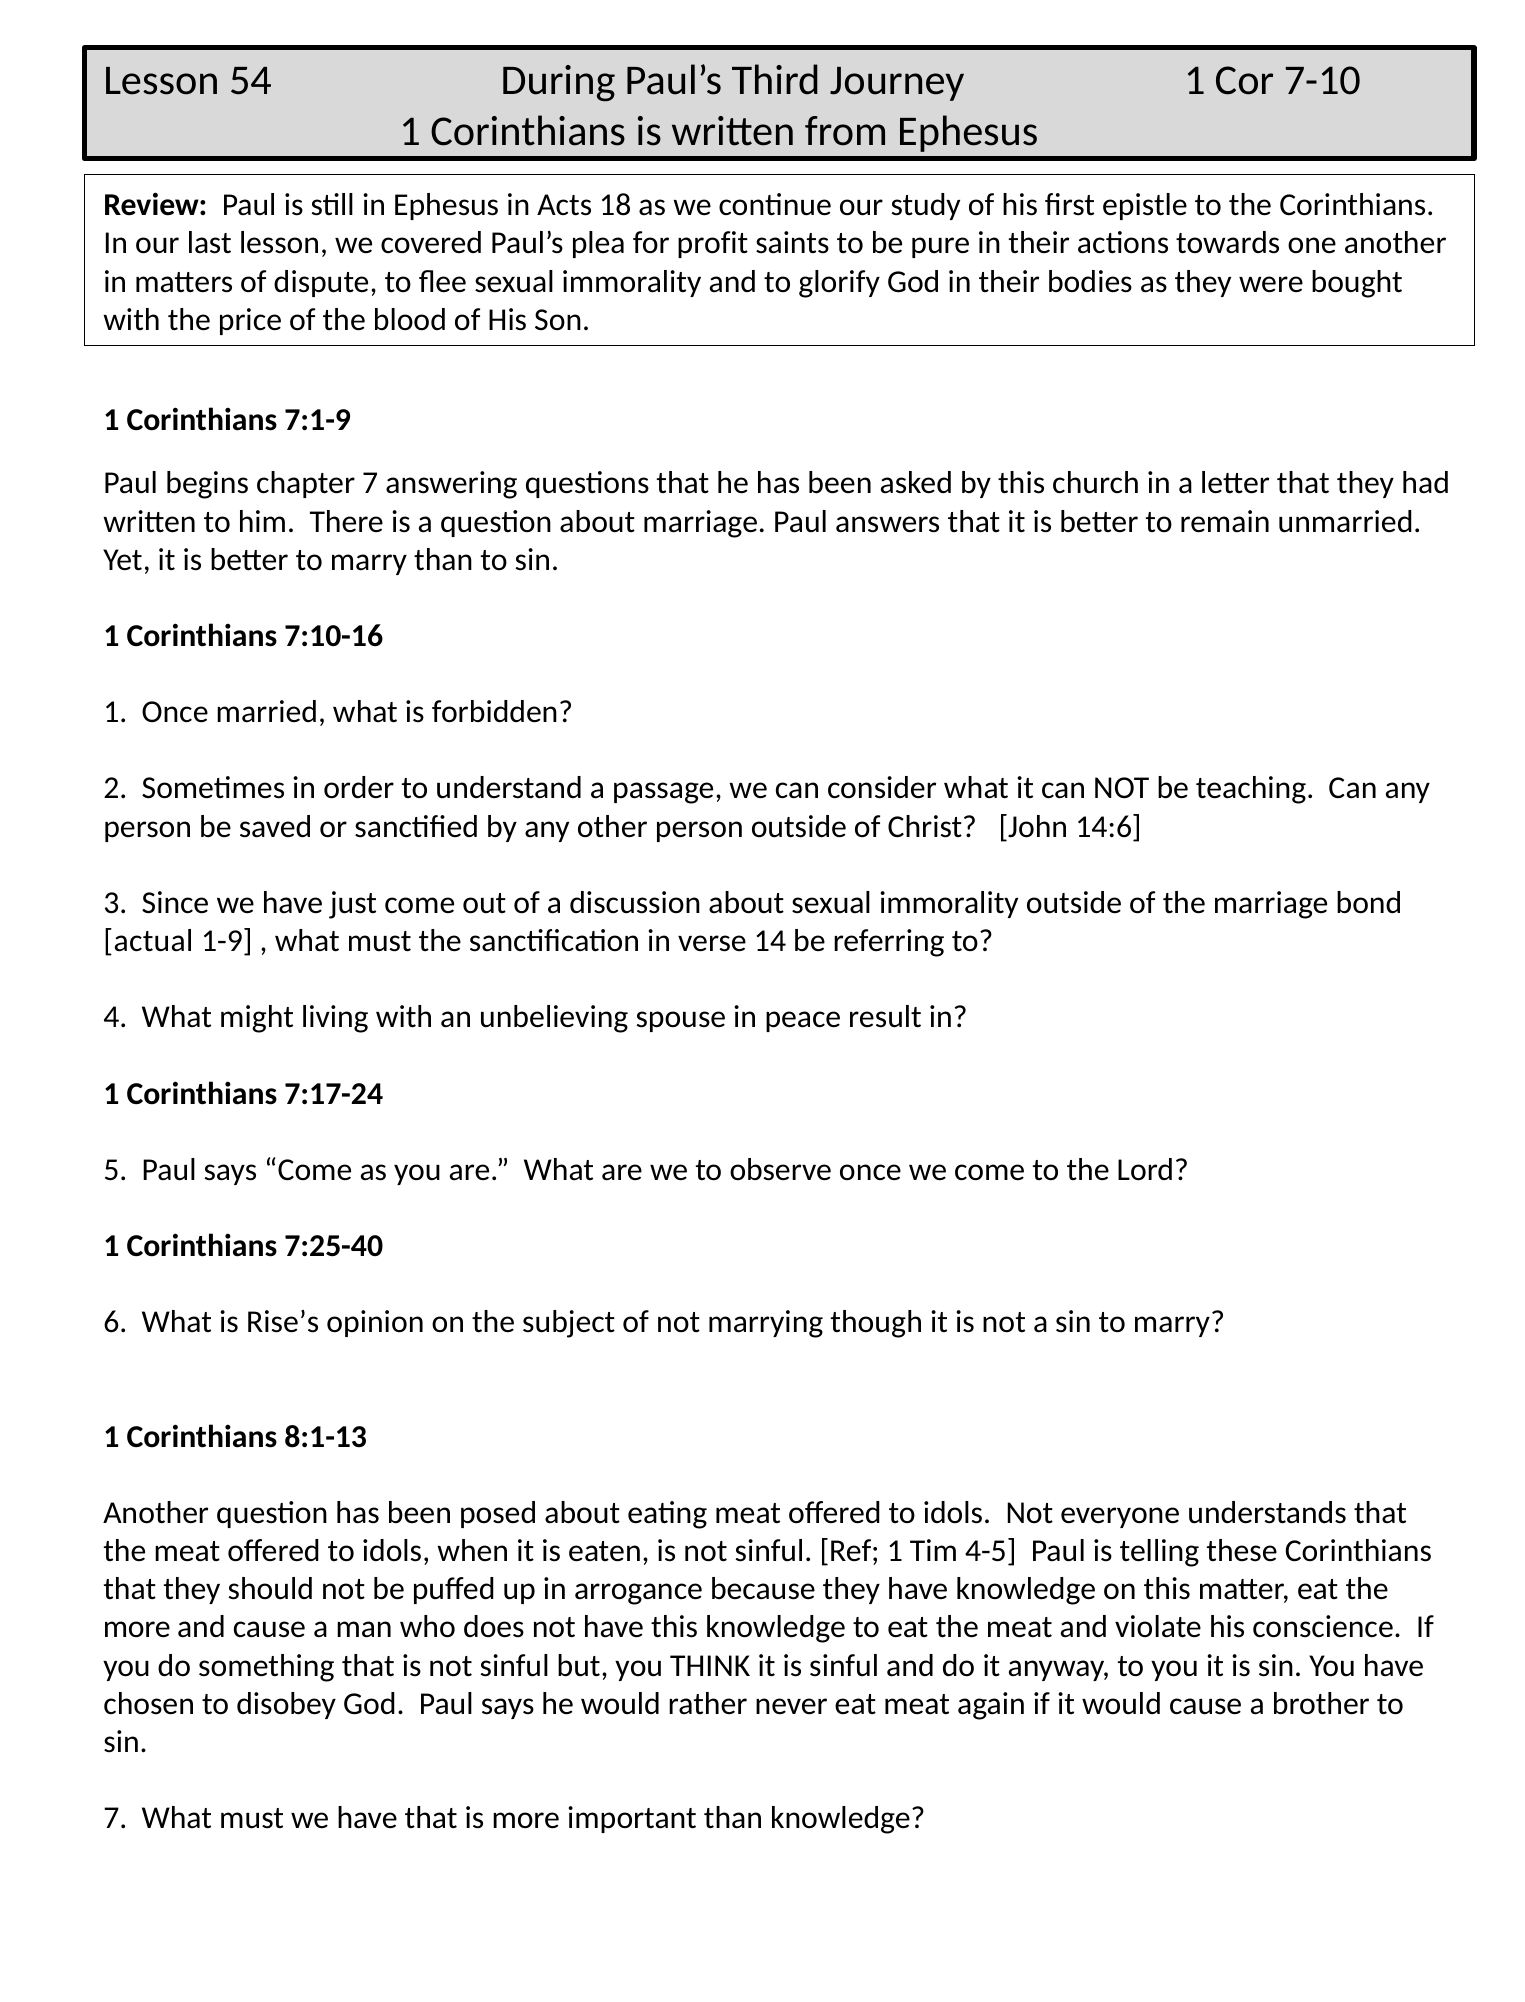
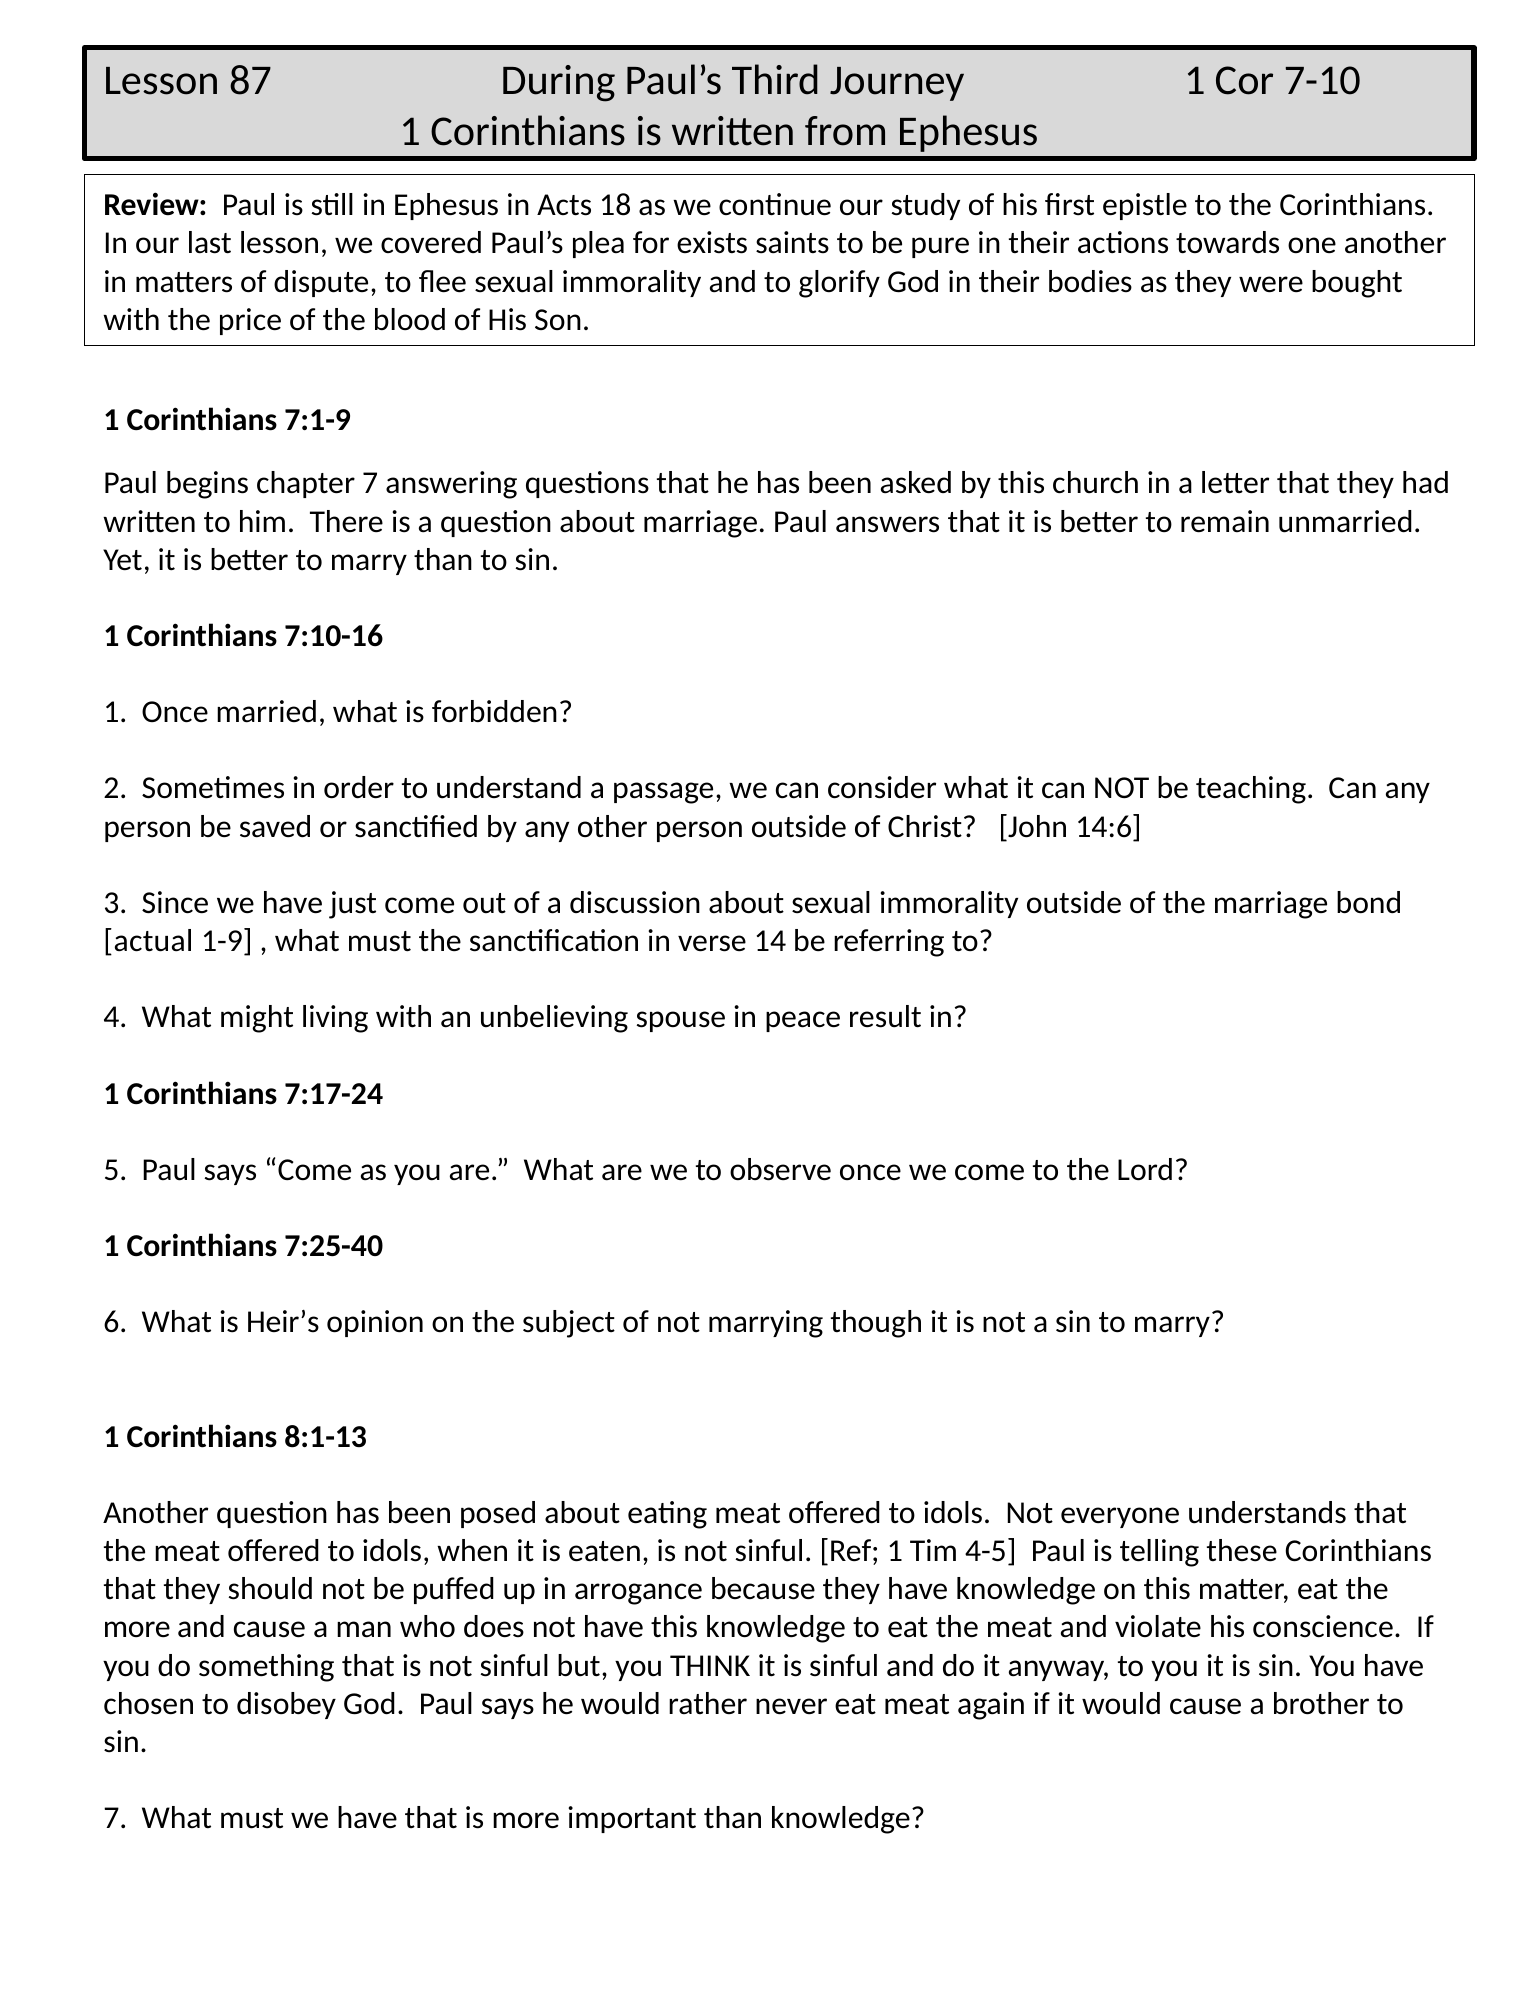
54: 54 -> 87
profit: profit -> exists
Rise’s: Rise’s -> Heir’s
